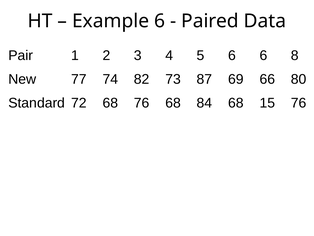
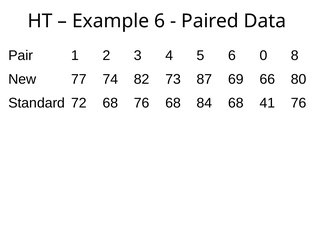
6 6: 6 -> 0
15: 15 -> 41
